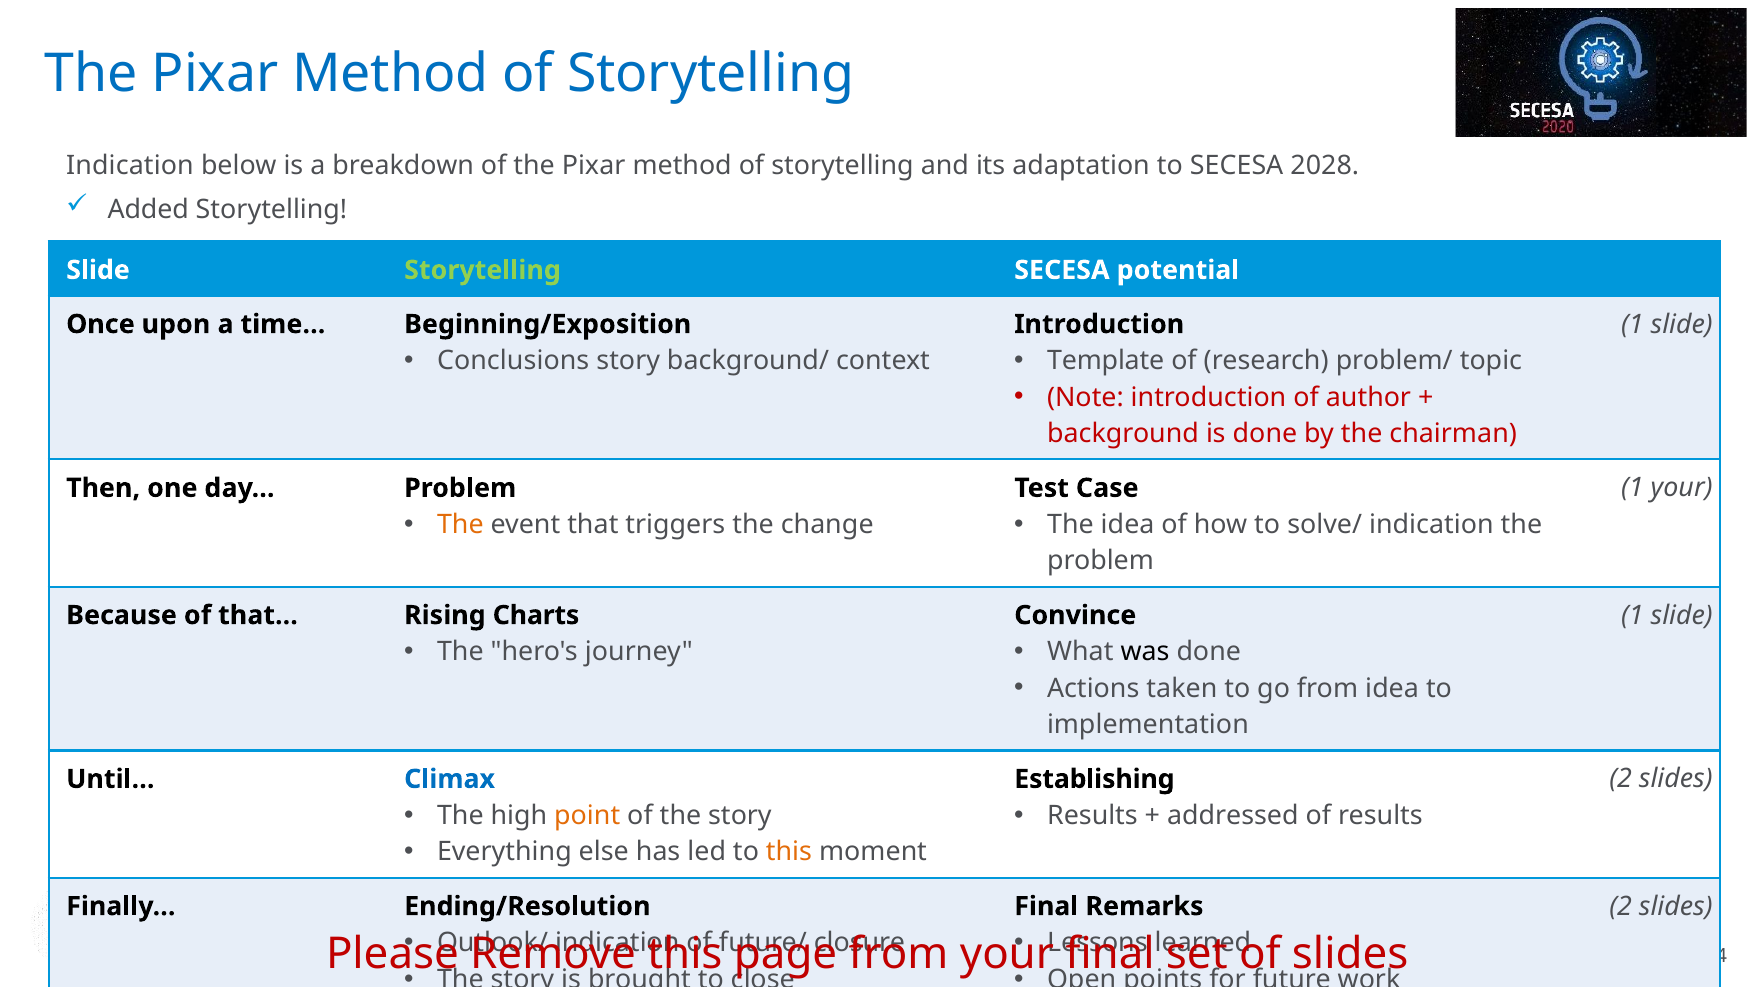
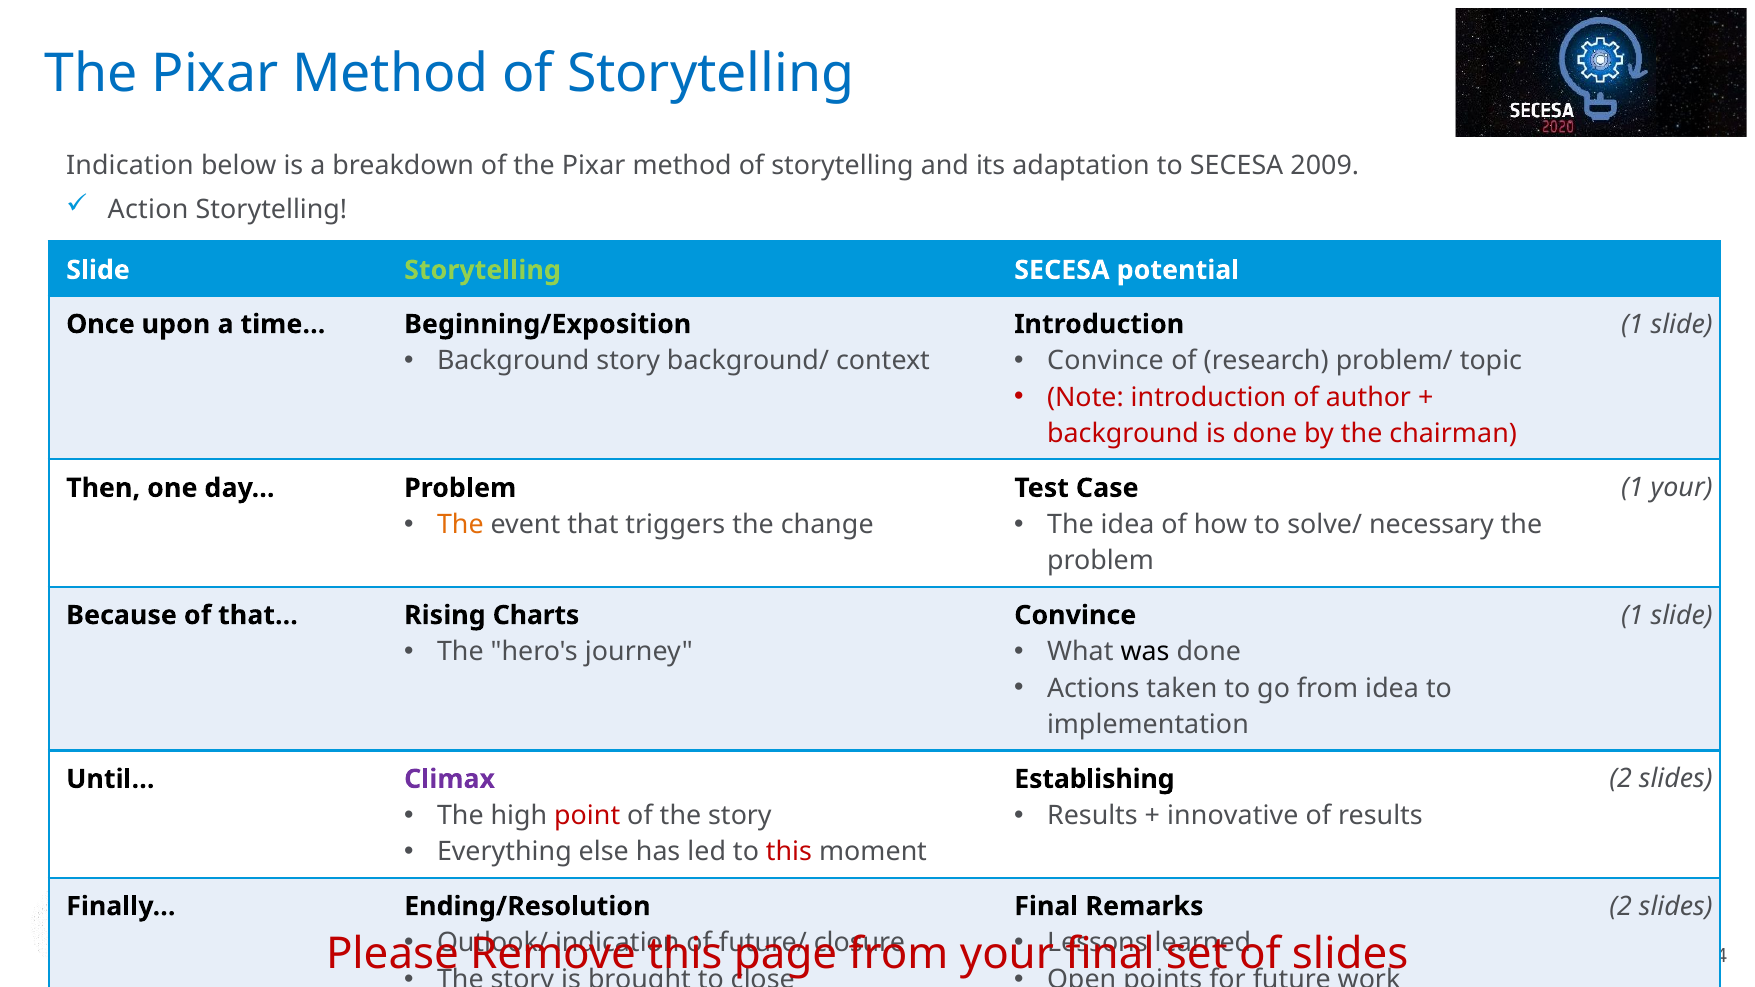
2028: 2028 -> 2009
Added: Added -> Action
Conclusions at (513, 361): Conclusions -> Background
Template at (1106, 361): Template -> Convince
solve/ indication: indication -> necessary
Climax colour: blue -> purple
point colour: orange -> red
addressed: addressed -> innovative
this at (789, 852) colour: orange -> red
